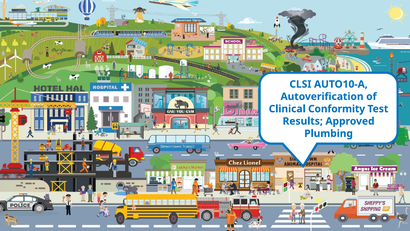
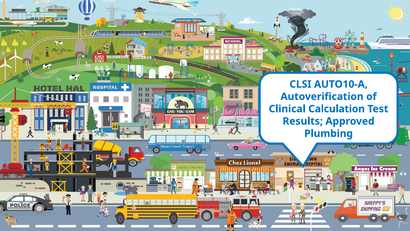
Conformity: Conformity -> Calculation
